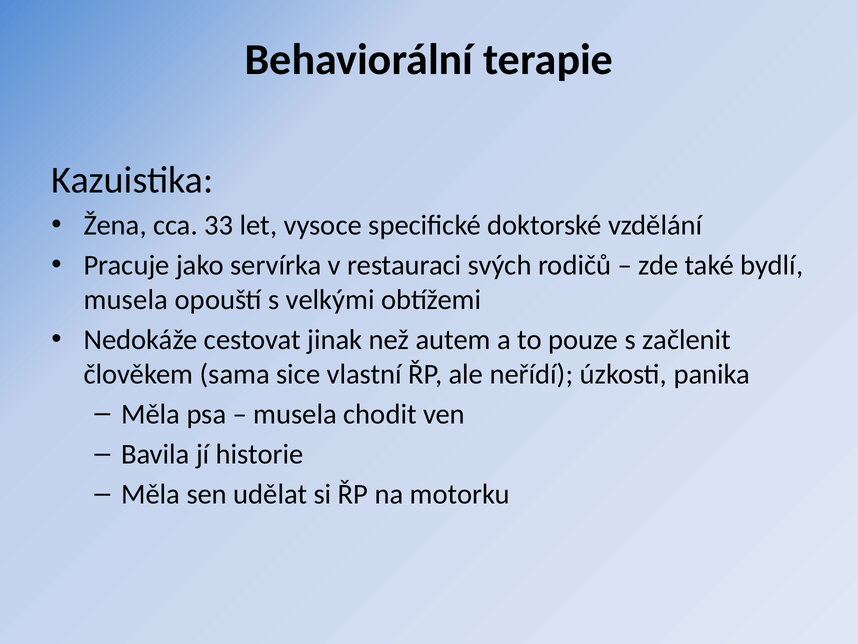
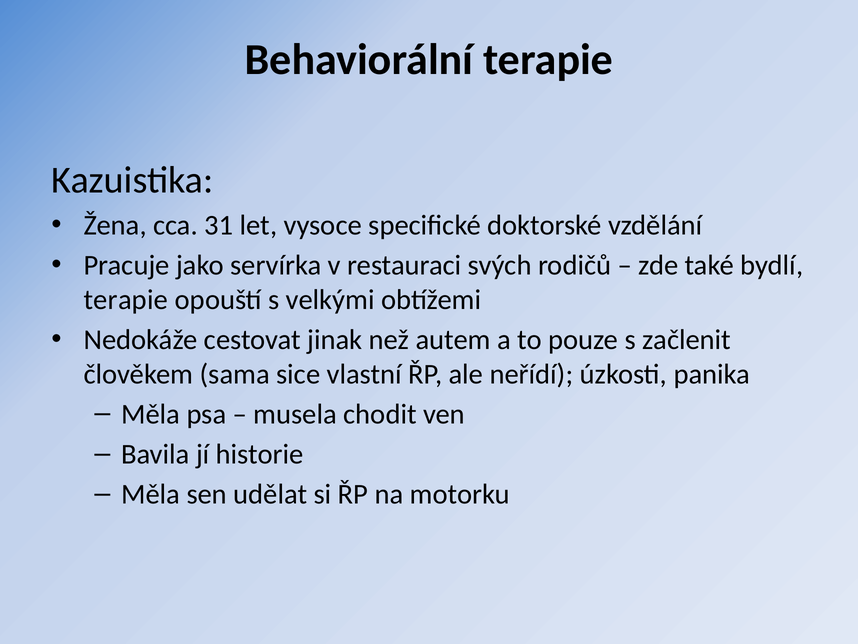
33: 33 -> 31
musela at (126, 299): musela -> terapie
